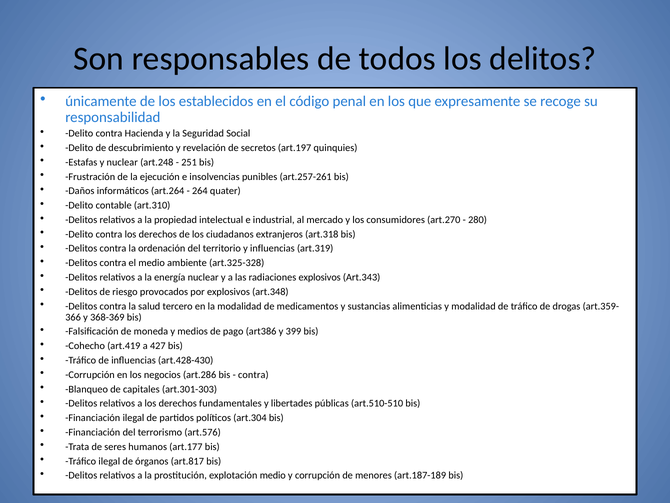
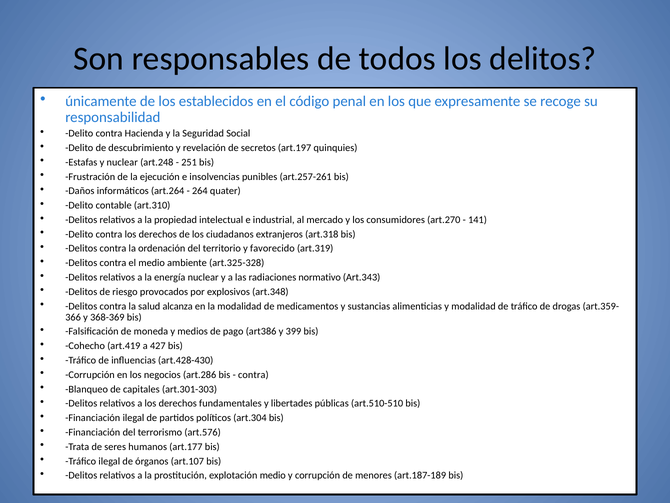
280: 280 -> 141
y influencias: influencias -> favorecido
radiaciones explosivos: explosivos -> normativo
tercero: tercero -> alcanza
art.817: art.817 -> art.107
